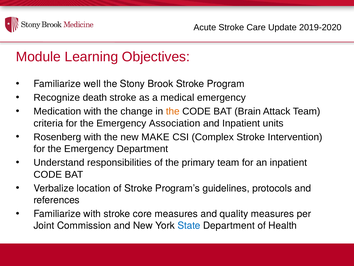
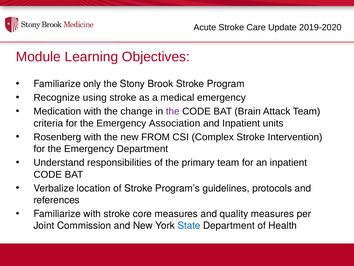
well: well -> only
death: death -> using
the at (173, 111) colour: orange -> purple
MAKE: MAKE -> FROM
